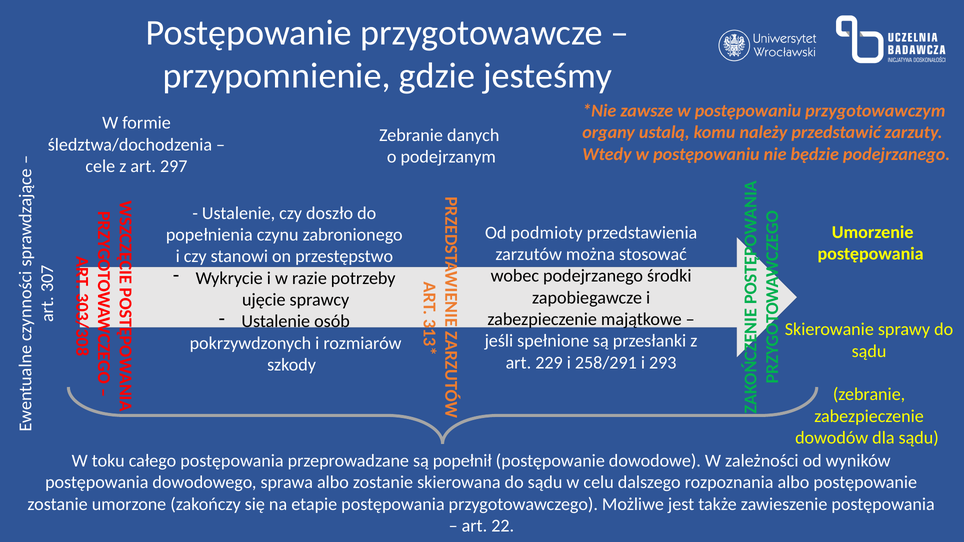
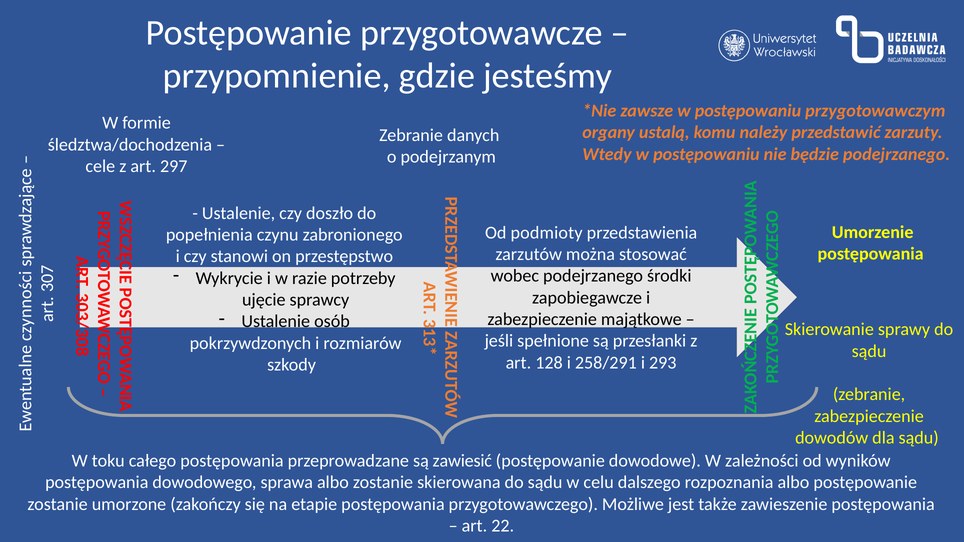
229: 229 -> 128
popełnił: popełnił -> zawiesić
